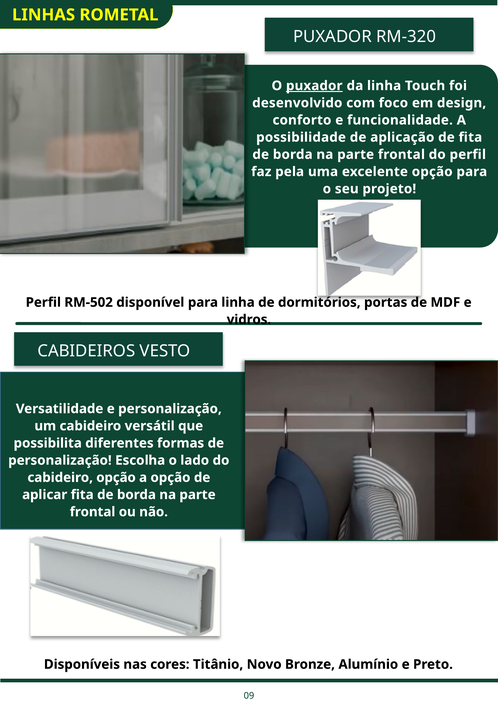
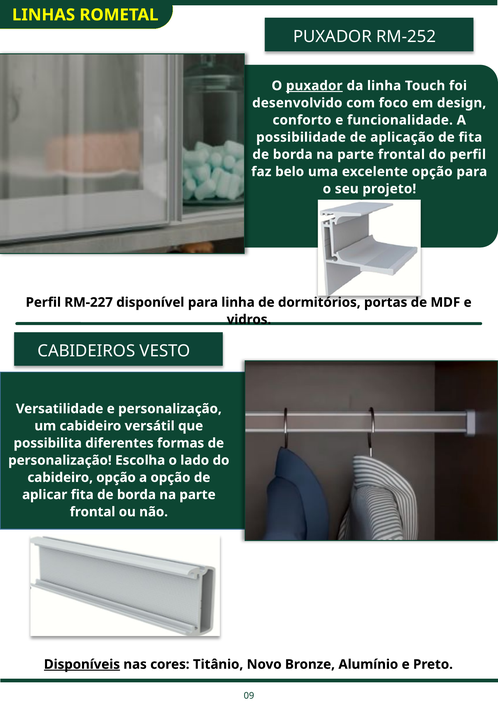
RM-320: RM-320 -> RM-252
pela: pela -> belo
RM-502: RM-502 -> RM-227
Disponíveis underline: none -> present
